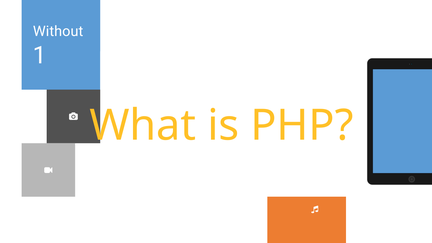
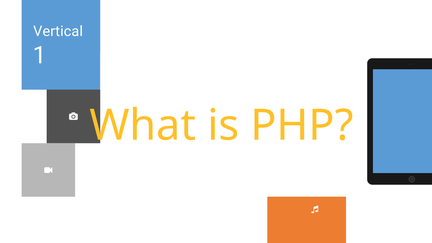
Without: Without -> Vertical
